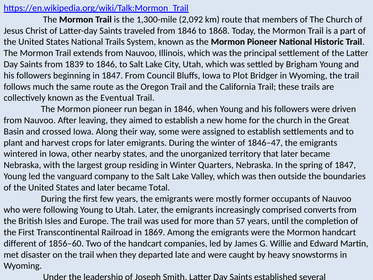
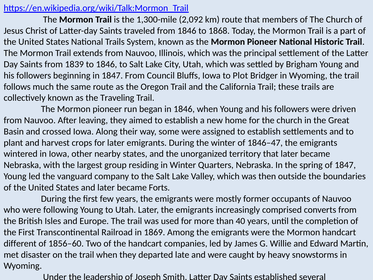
the Eventual: Eventual -> Traveling
Total: Total -> Forts
57: 57 -> 40
